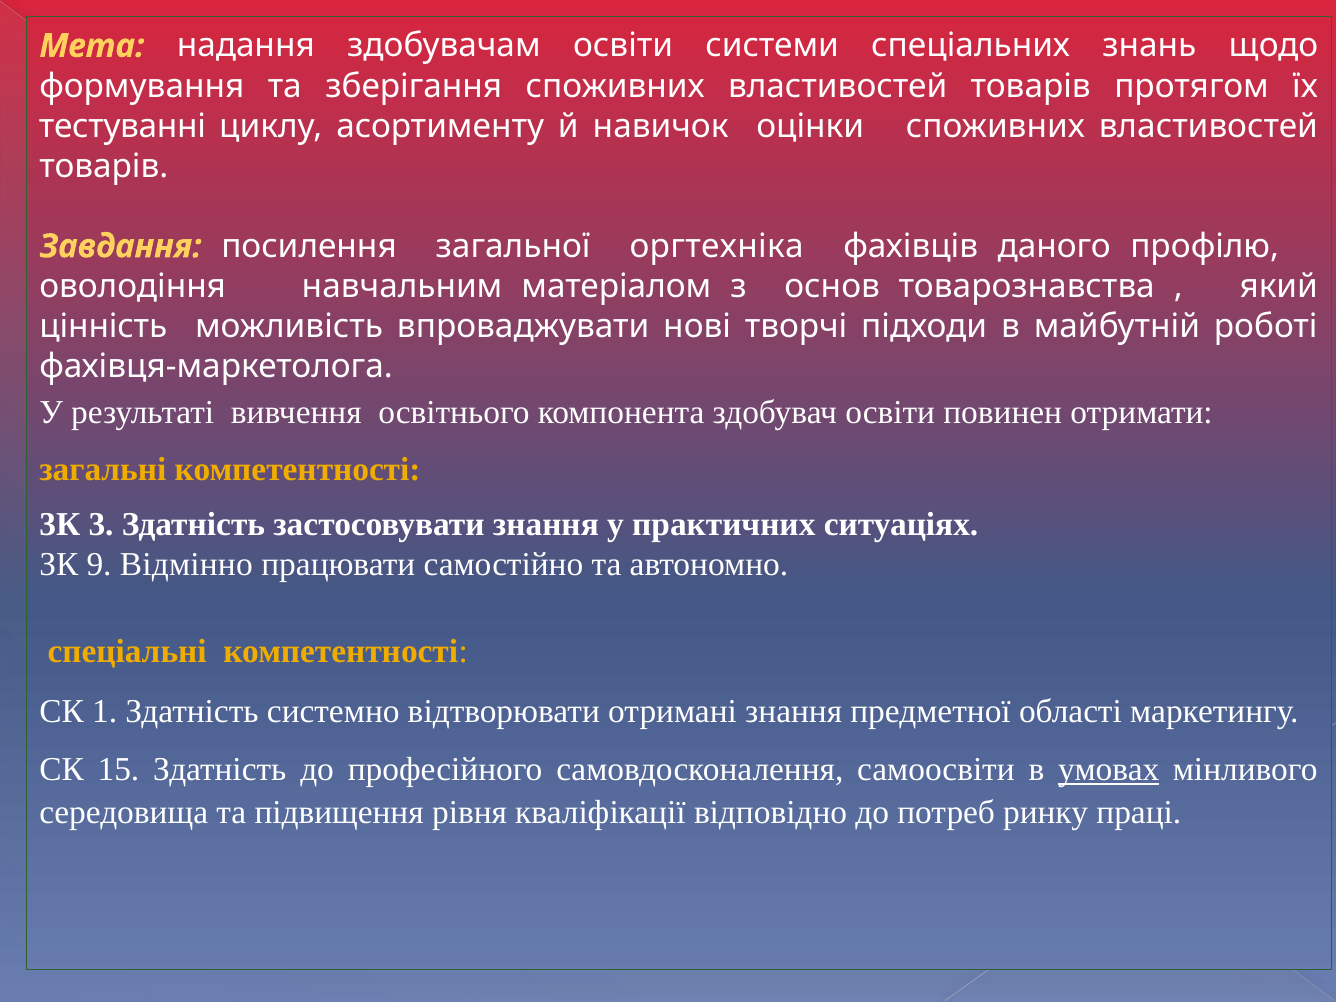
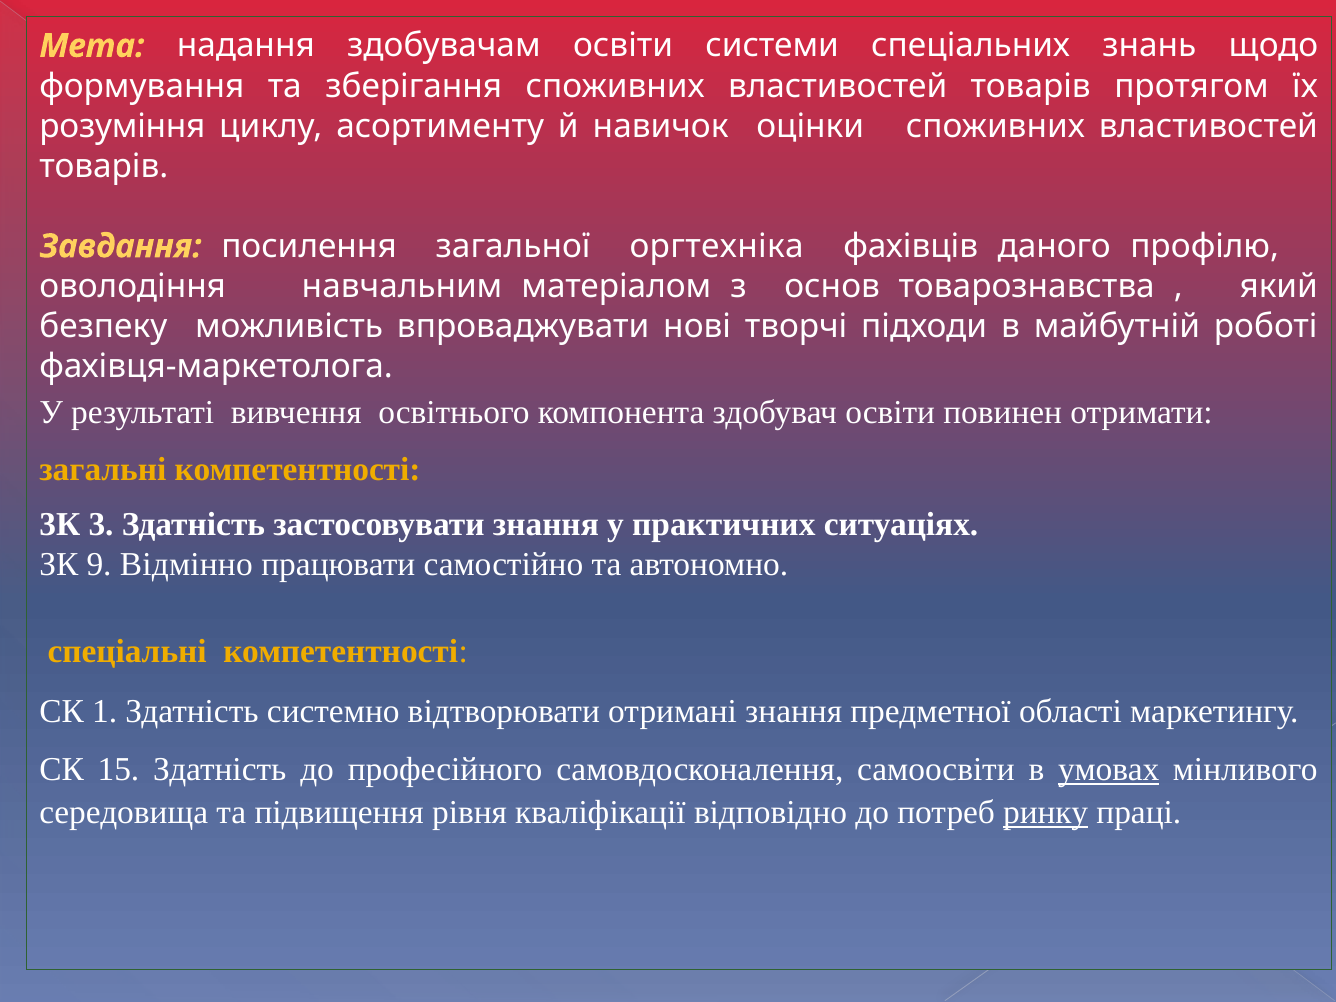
тестуванні: тестуванні -> розуміння
цінність: цінність -> безпеку
ринку underline: none -> present
